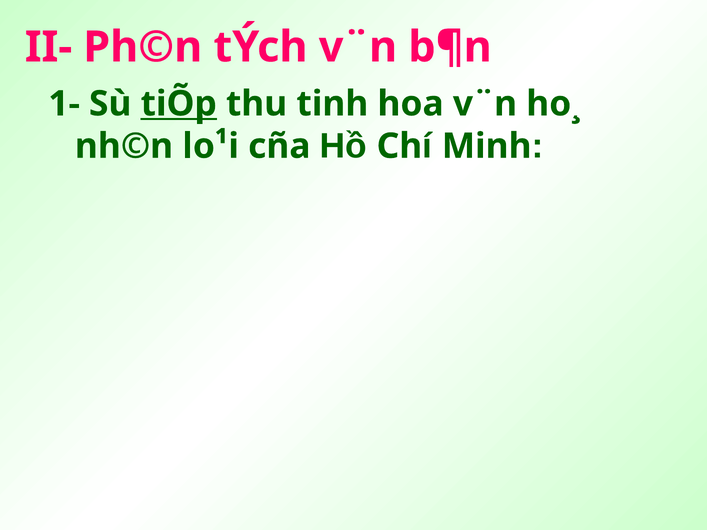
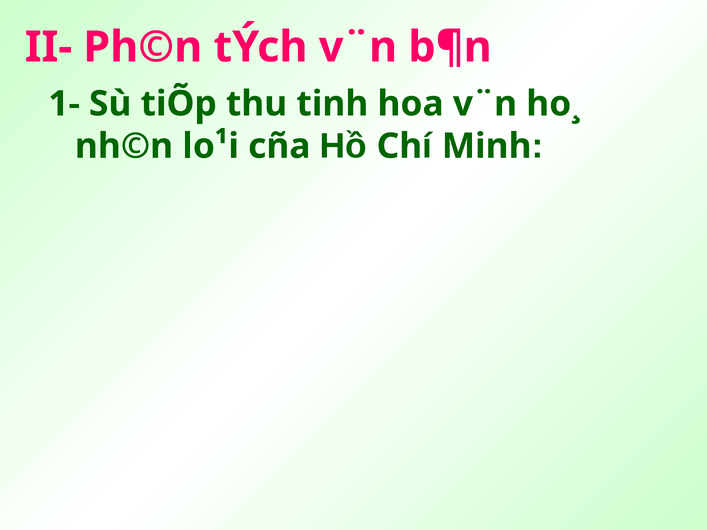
tiÕp underline: present -> none
